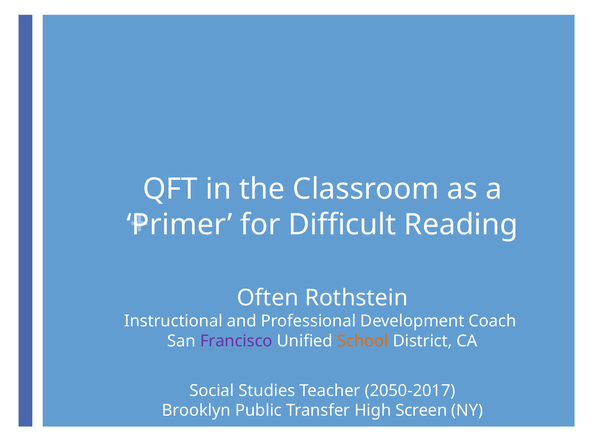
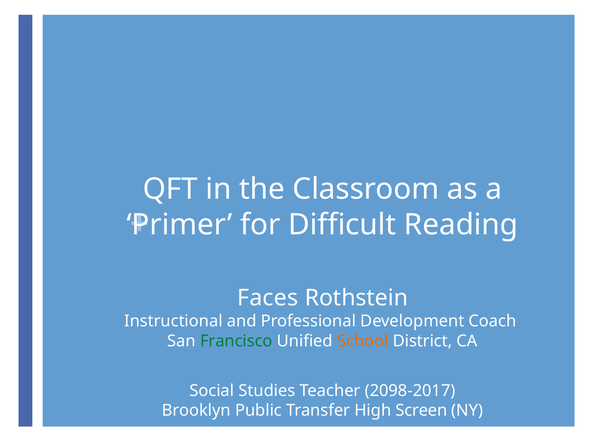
Often: Often -> Faces
Francisco colour: purple -> green
2050-2017: 2050-2017 -> 2098-2017
